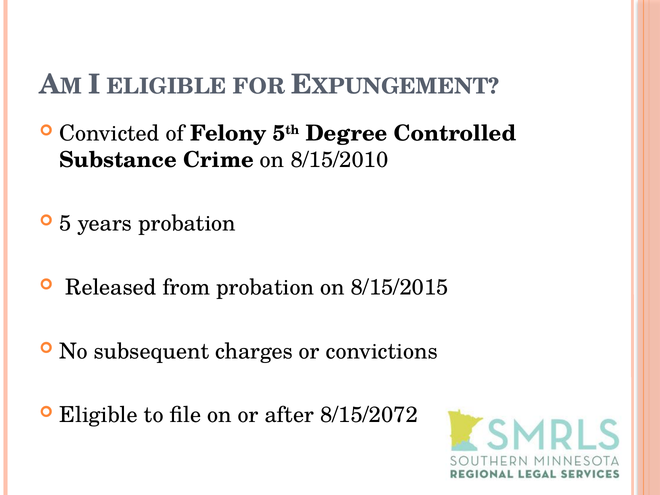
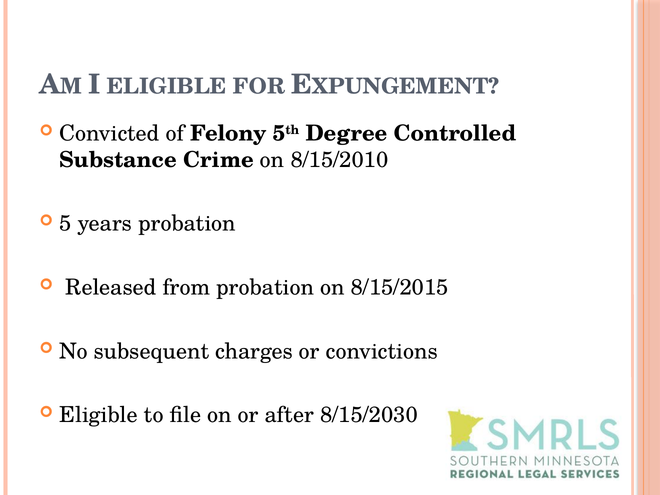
8/15/2072: 8/15/2072 -> 8/15/2030
